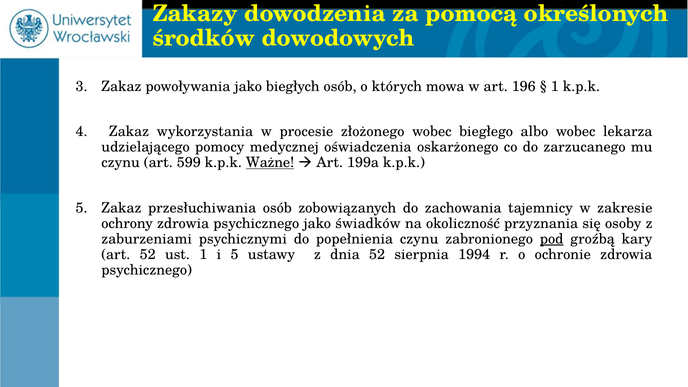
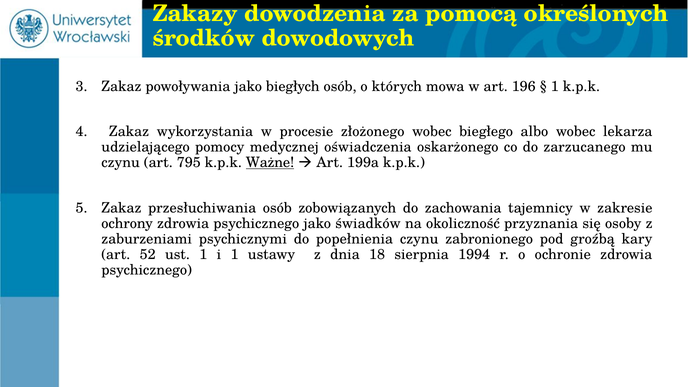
599: 599 -> 795
pod underline: present -> none
i 5: 5 -> 1
dnia 52: 52 -> 18
